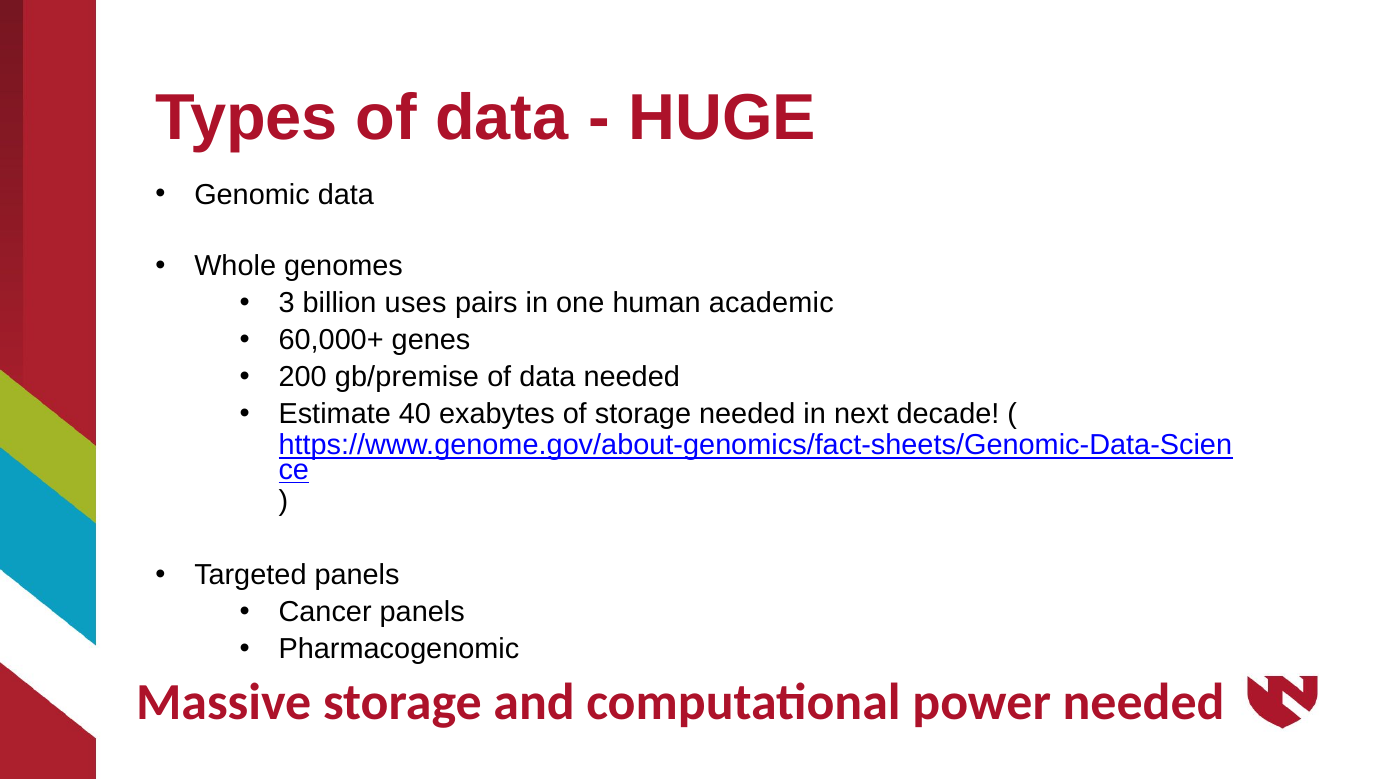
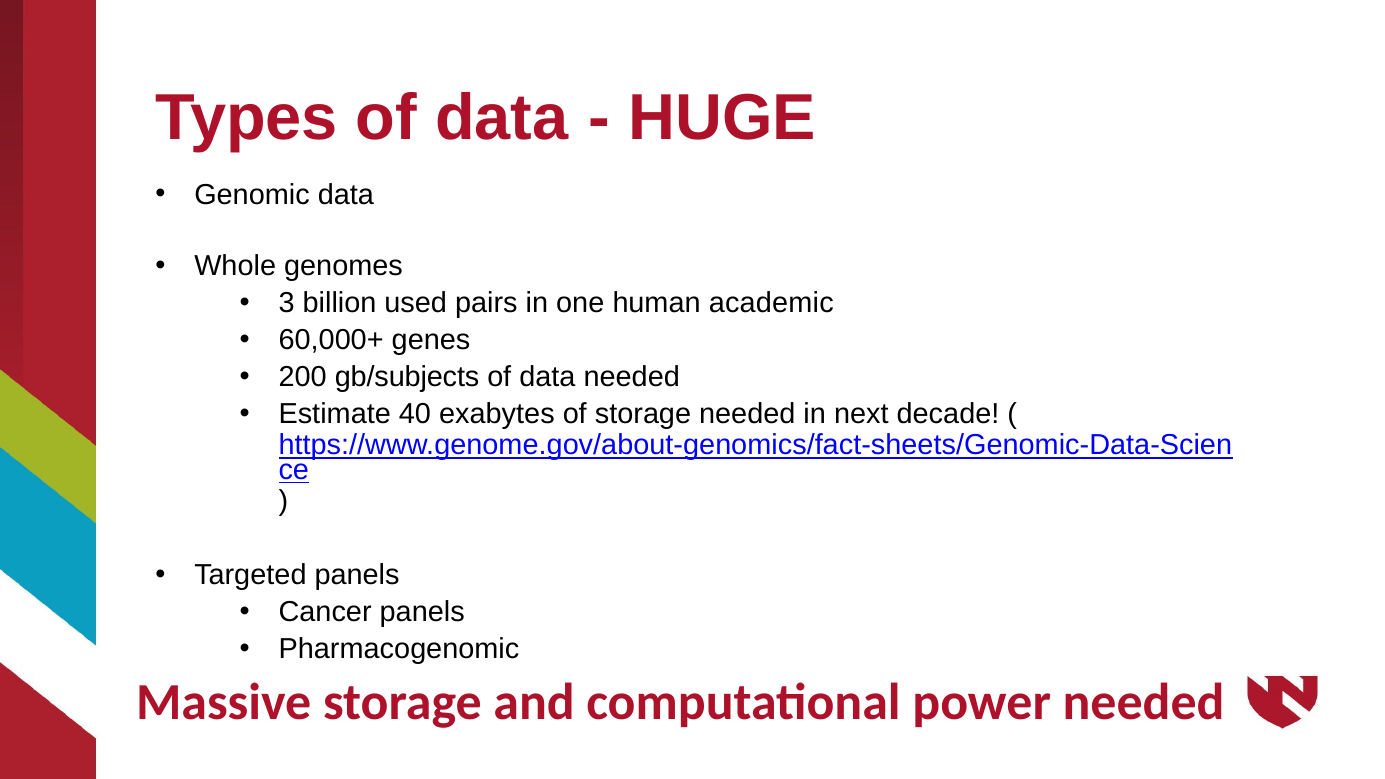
uses: uses -> used
gb/premise: gb/premise -> gb/subjects
